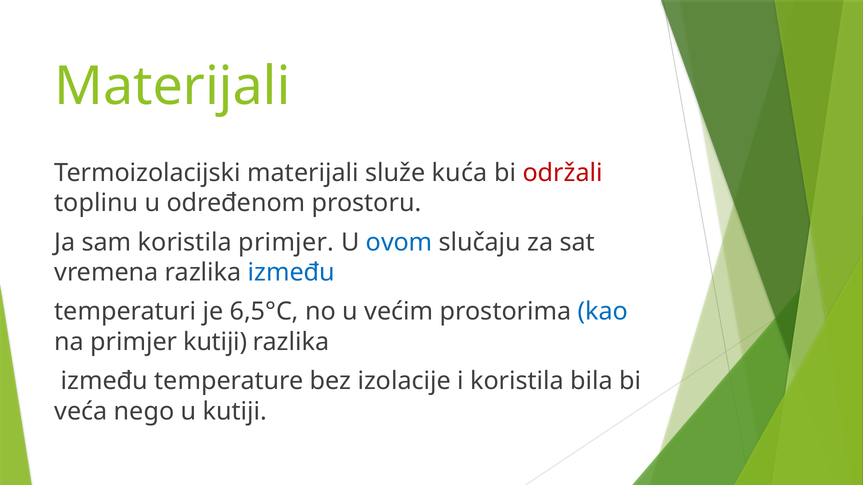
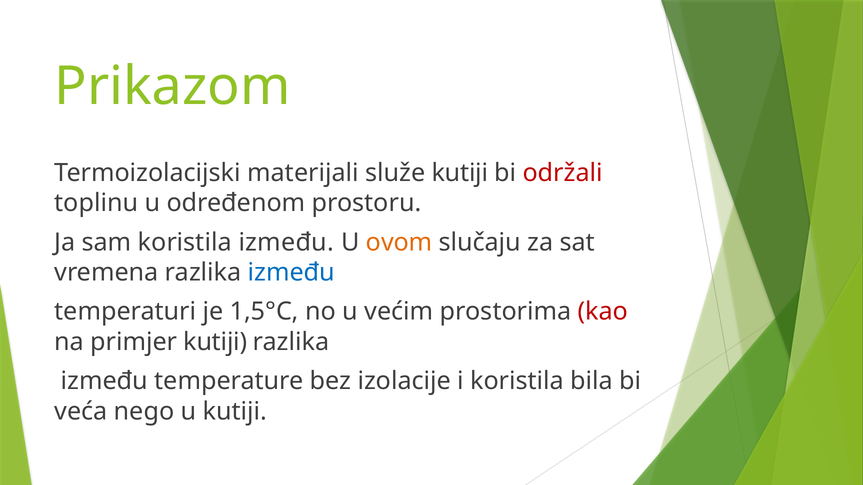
Materijali at (172, 86): Materijali -> Prikazom
služe kuća: kuća -> kutiji
koristila primjer: primjer -> između
ovom colour: blue -> orange
6,5°C: 6,5°C -> 1,5°C
kao colour: blue -> red
